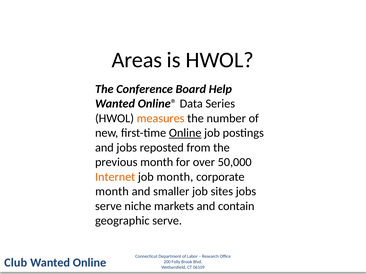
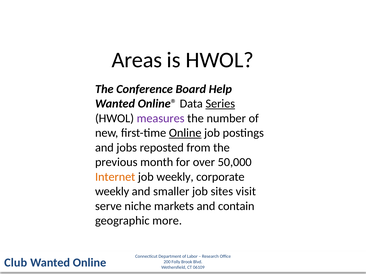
Series underline: none -> present
measures colour: orange -> purple
job month: month -> weekly
month at (112, 192): month -> weekly
sites jobs: jobs -> visit
geographic serve: serve -> more
